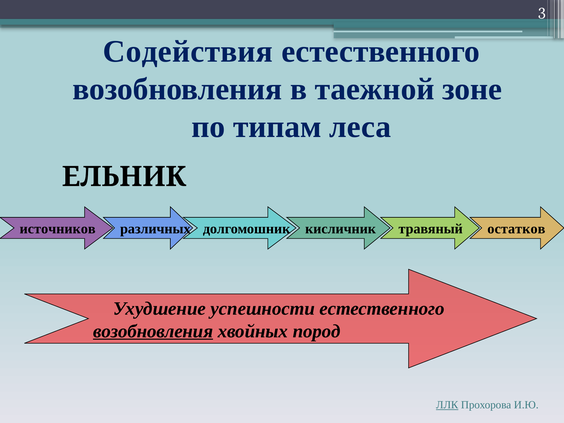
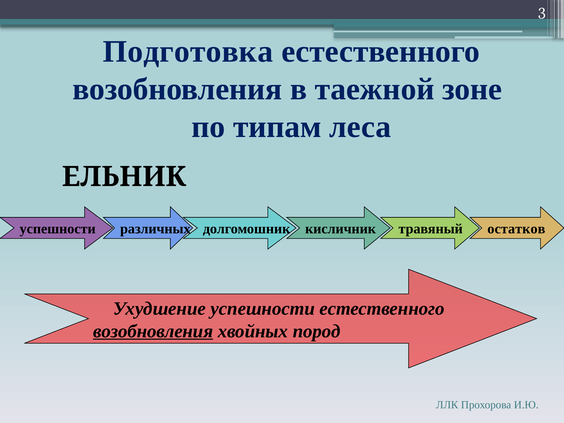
Содействия: Содействия -> Подготовка
источников at (58, 229): источников -> успешности
ЛЛК underline: present -> none
